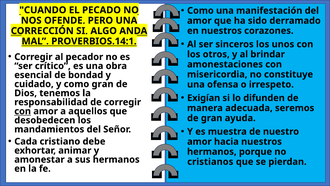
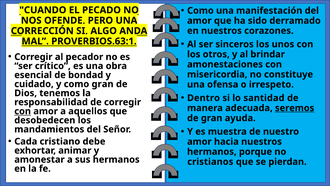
PROVERBIOS.14:1: PROVERBIOS.14:1 -> PROVERBIOS.63:1
Exigían: Exigían -> Dentro
difunden: difunden -> santidad
seremos underline: none -> present
